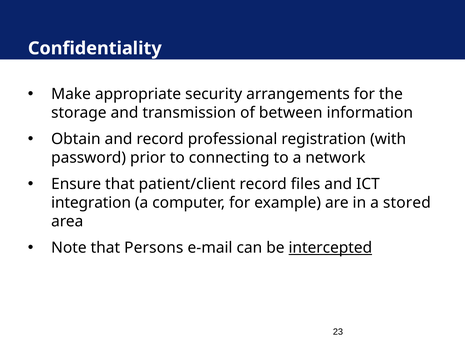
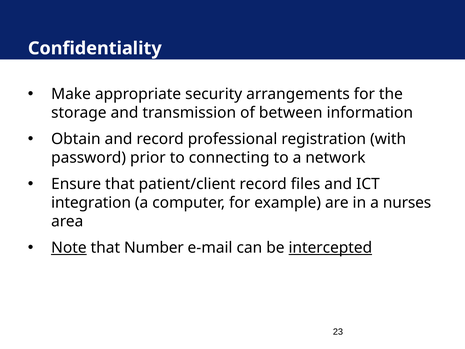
stored: stored -> nurses
Note underline: none -> present
Persons: Persons -> Number
